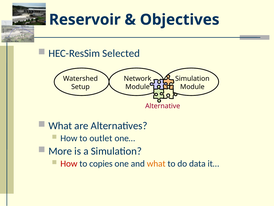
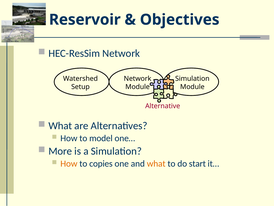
HEC-ResSim Selected: Selected -> Network
outlet: outlet -> model
How at (69, 163) colour: red -> orange
data: data -> start
